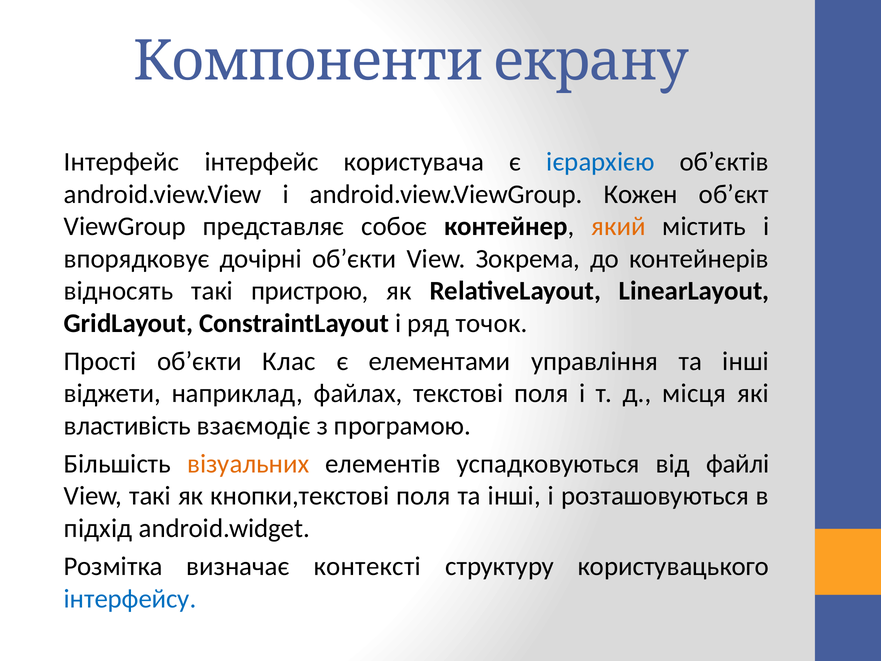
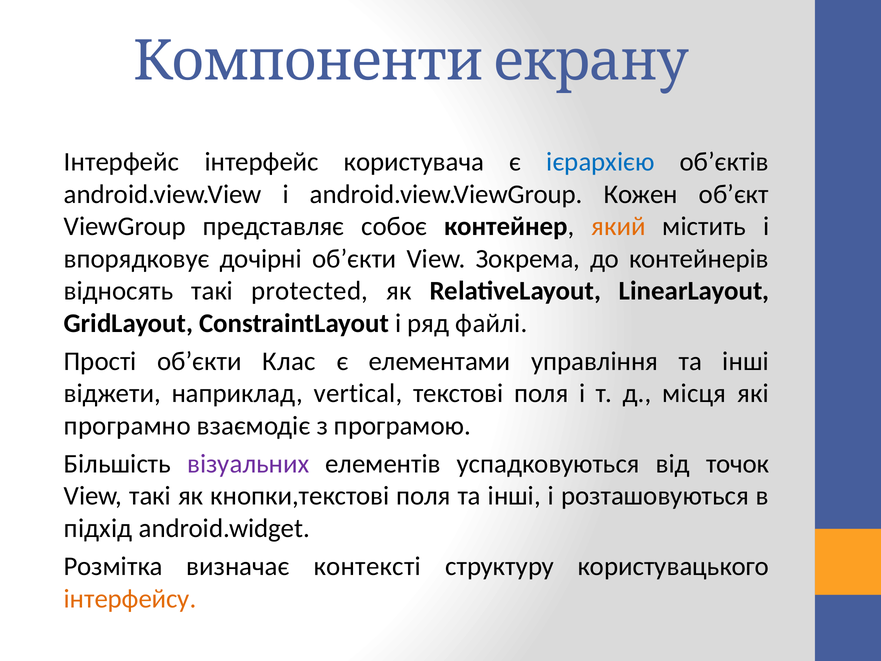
пристрою: пристрою -> protected
точок: точок -> файлі
файлах: файлах -> vertical
властивість: властивість -> програмно
візуальних colour: orange -> purple
файлі: файлі -> точок
інтерфейсу colour: blue -> orange
